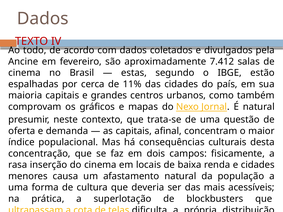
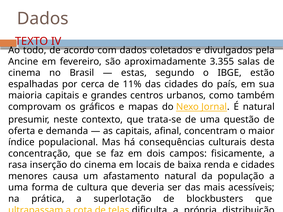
7.412: 7.412 -> 3.355
